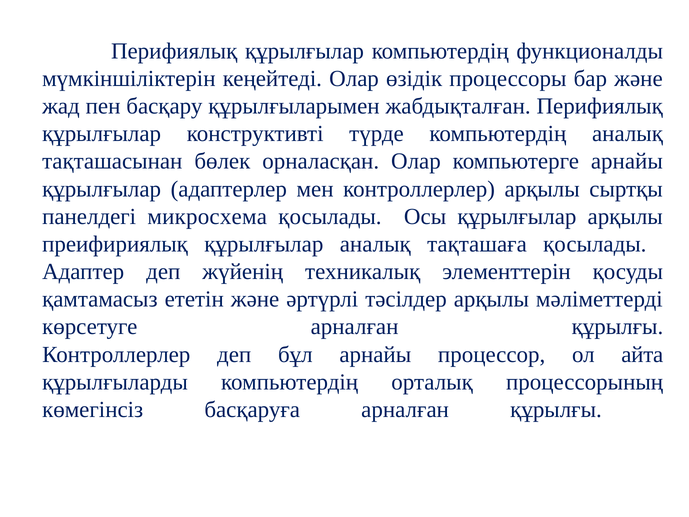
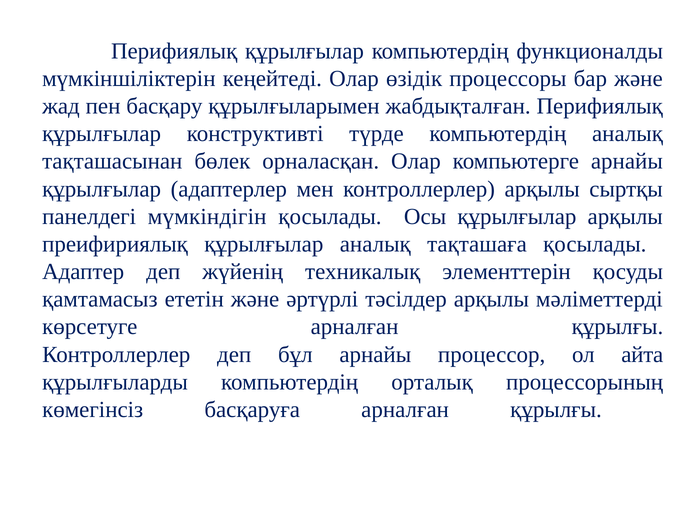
микросхема: микросхема -> мүмкіндігін
